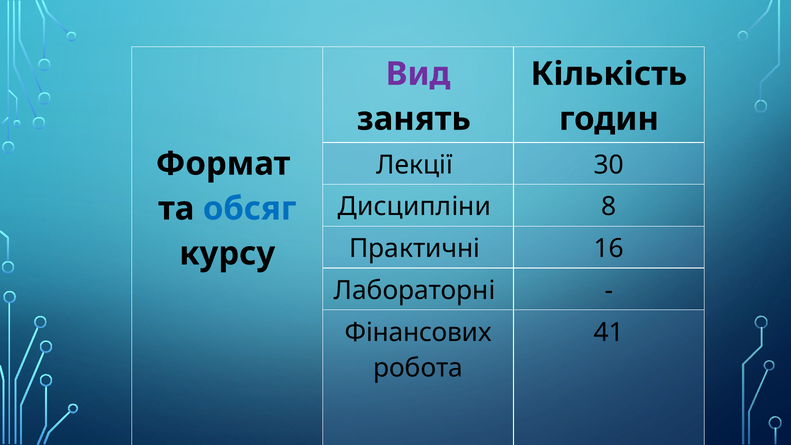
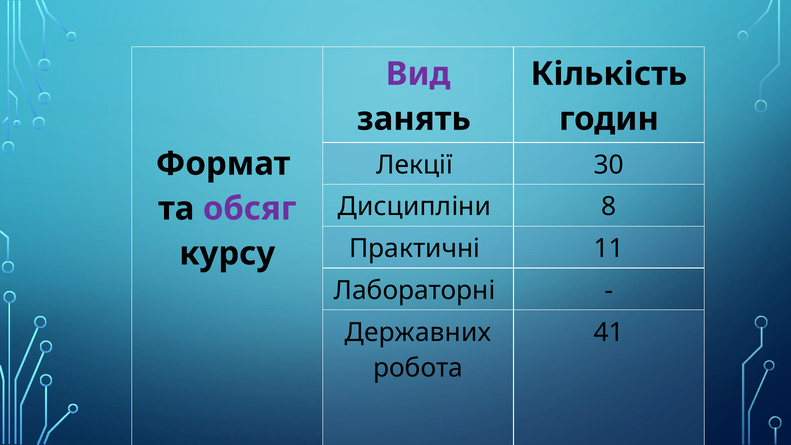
обсяг colour: blue -> purple
16: 16 -> 11
Фінансових: Фінансових -> Державних
